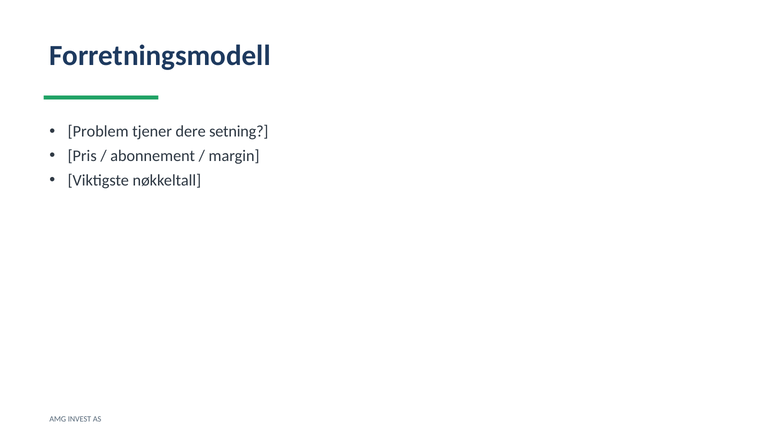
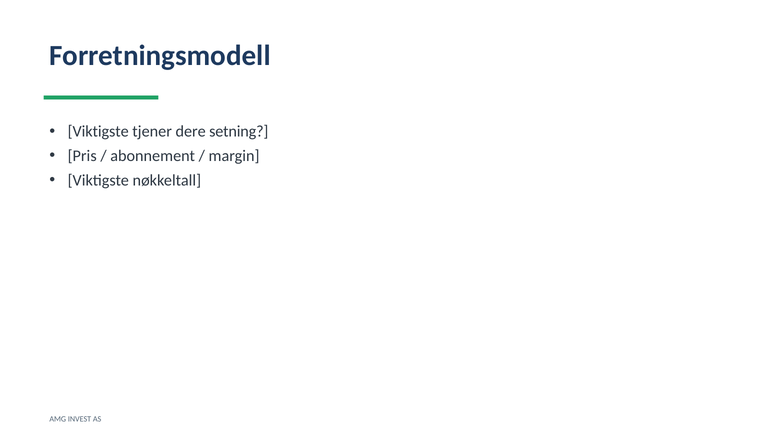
Problem at (98, 132): Problem -> Viktigste
